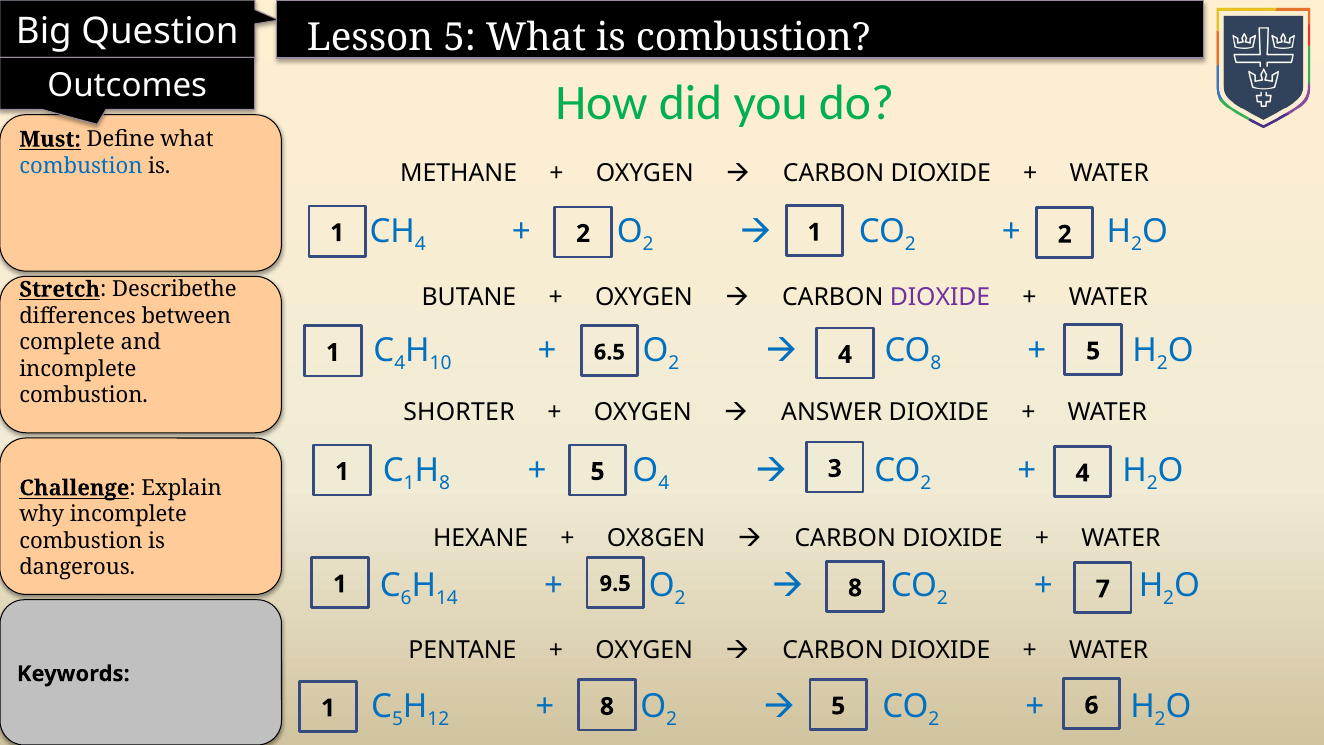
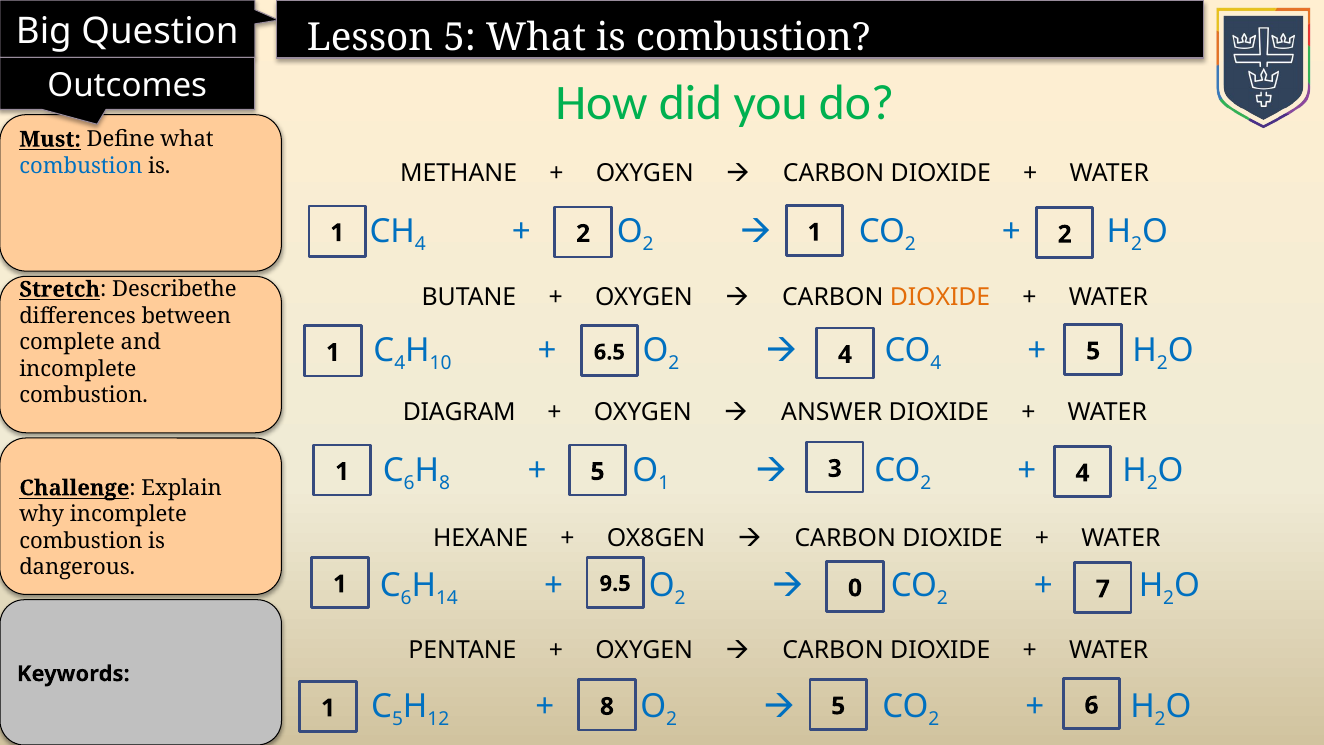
DIOXIDE at (940, 298) colour: purple -> orange
8 at (936, 363): 8 -> 4
SHORTER: SHORTER -> DIAGRAM
1 at (409, 483): 1 -> 6
4 at (664, 483): 4 -> 1
9.5 8: 8 -> 0
